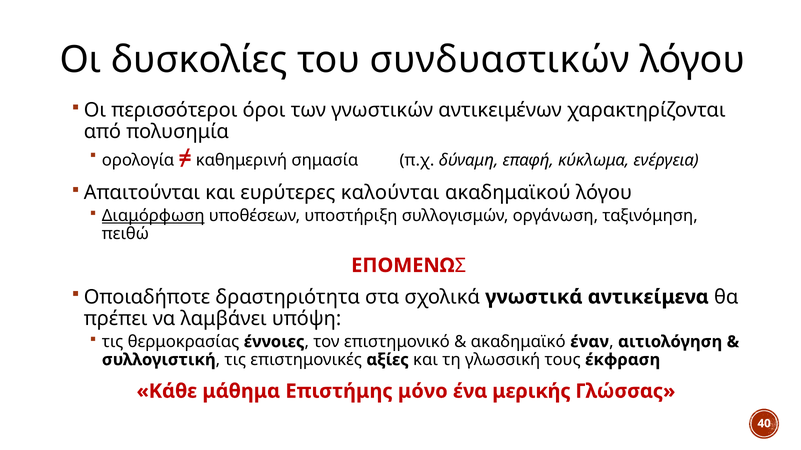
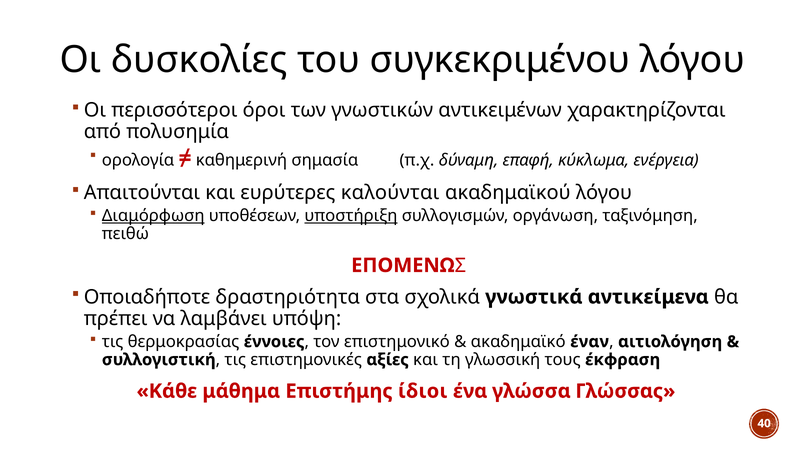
συνδυαστικών: συνδυαστικών -> συγκεκριμένου
υποστήριξη underline: none -> present
μόνο: μόνο -> ίδιοι
μερικής: μερικής -> γλώσσα
